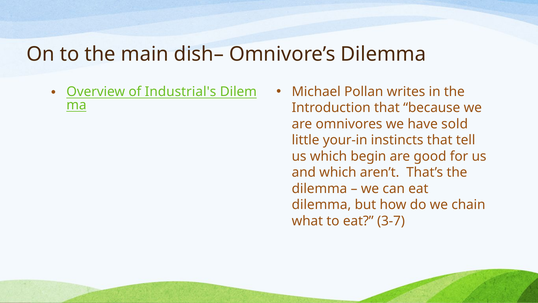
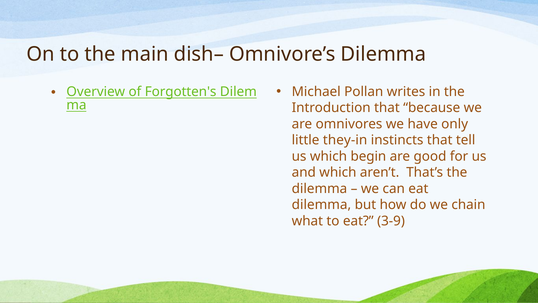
Industrial's: Industrial's -> Forgotten's
sold: sold -> only
your-in: your-in -> they-in
3-7: 3-7 -> 3-9
